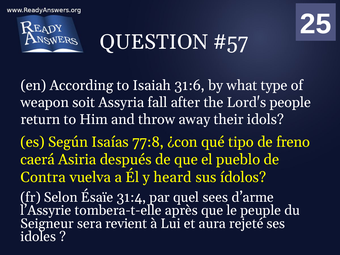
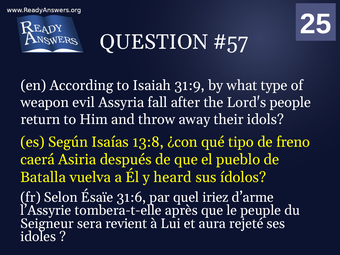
31:6: 31:6 -> 31:9
soit: soit -> evil
77:8: 77:8 -> 13:8
Contra: Contra -> Batalla
31:4: 31:4 -> 31:6
sees: sees -> iriez
